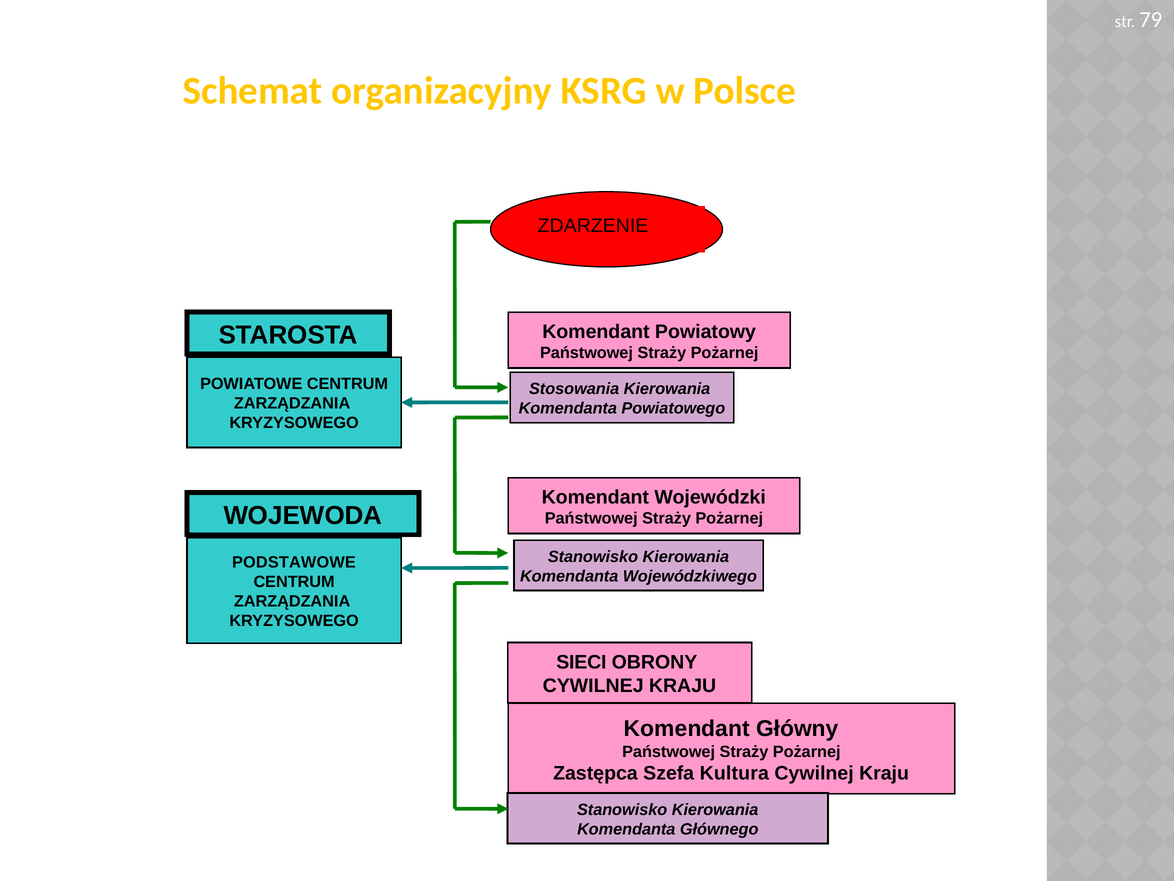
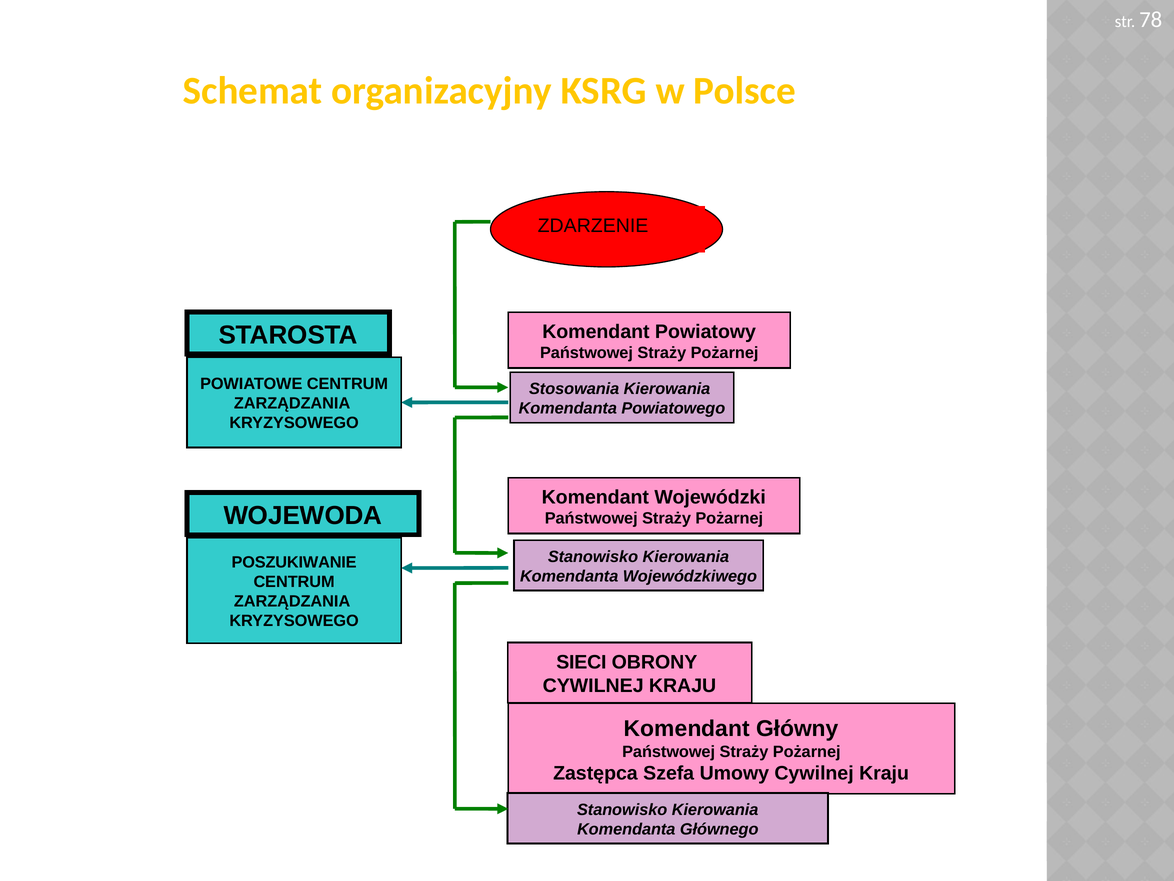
79: 79 -> 78
PODSTAWOWE: PODSTAWOWE -> POSZUKIWANIE
Kultura: Kultura -> Umowy
